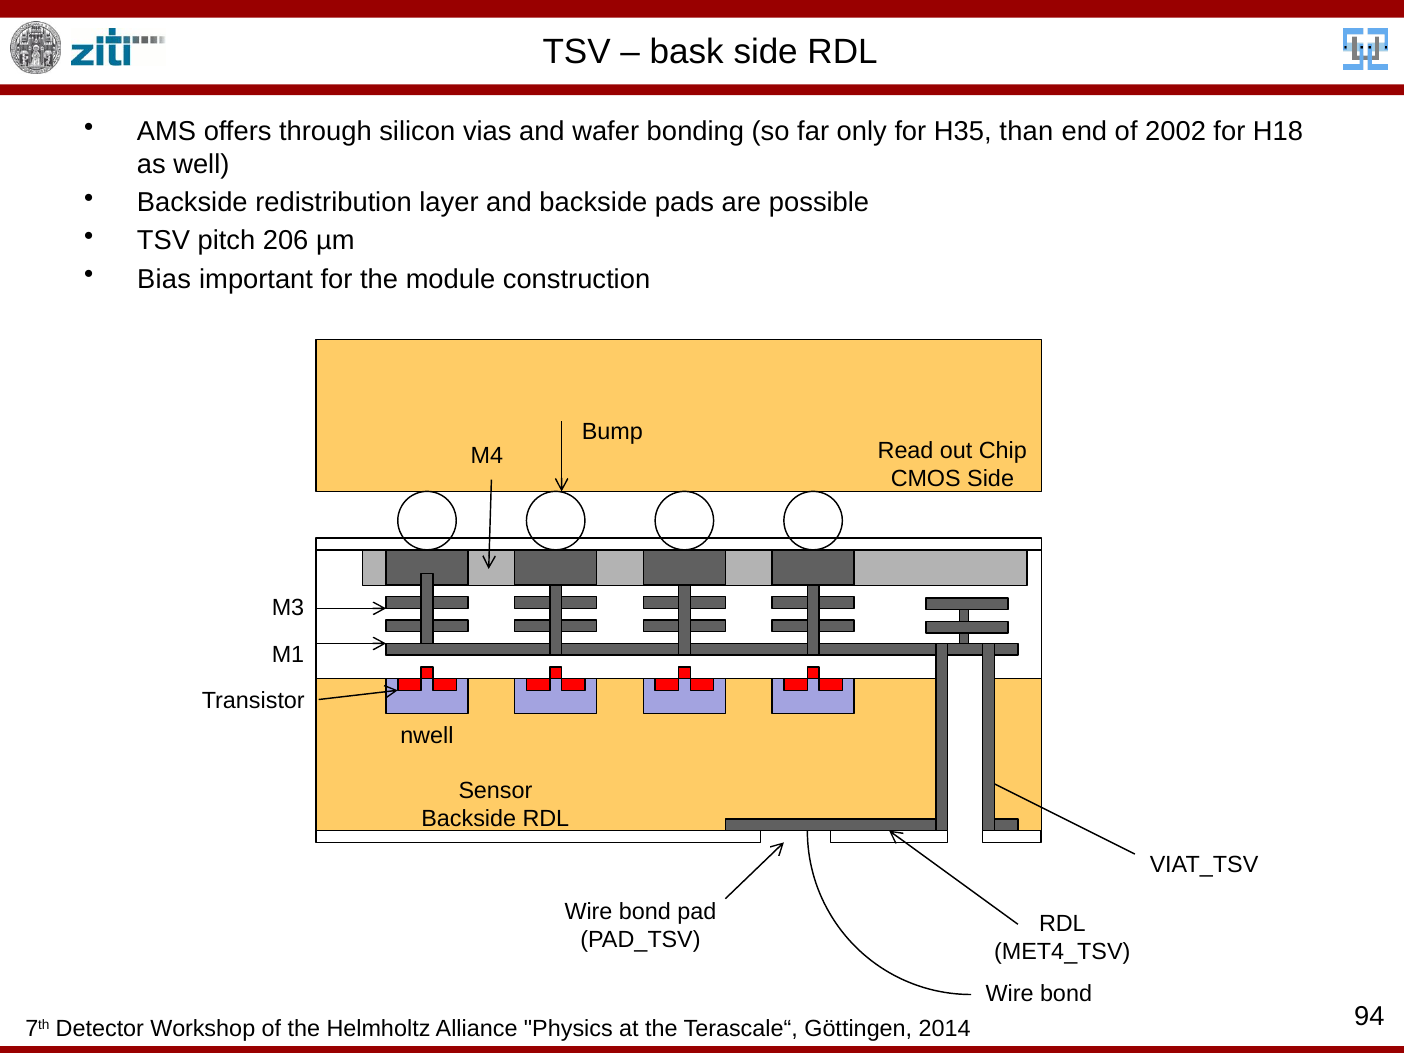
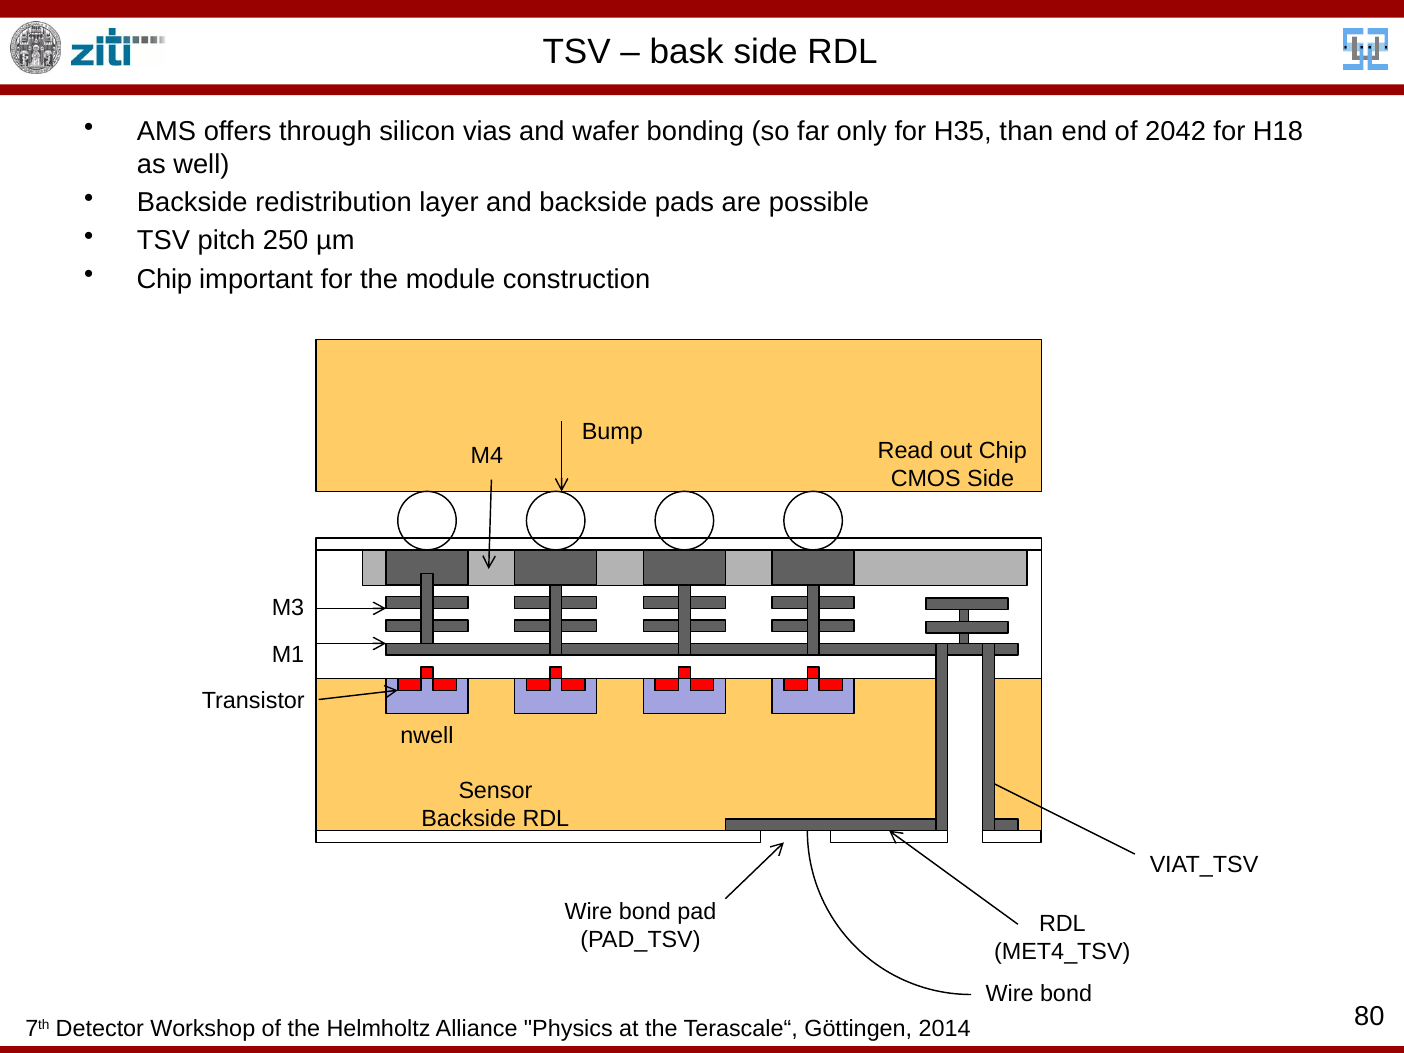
2002: 2002 -> 2042
206: 206 -> 250
Bias at (164, 279): Bias -> Chip
94: 94 -> 80
